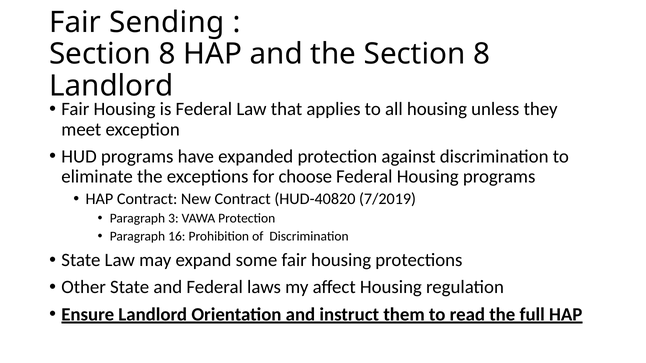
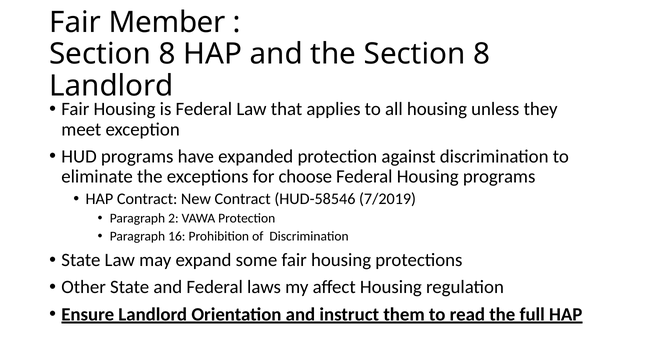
Sending: Sending -> Member
HUD-40820: HUD-40820 -> HUD-58546
3: 3 -> 2
